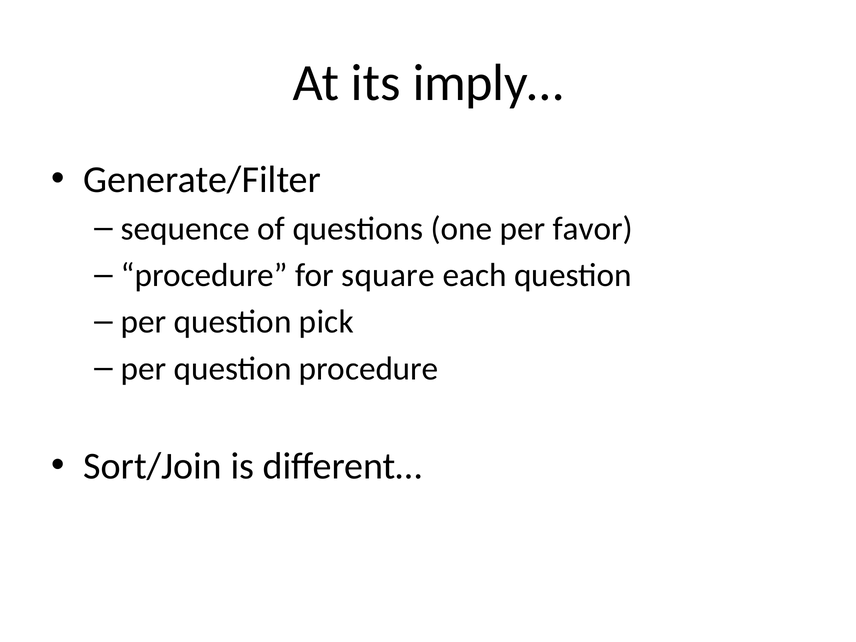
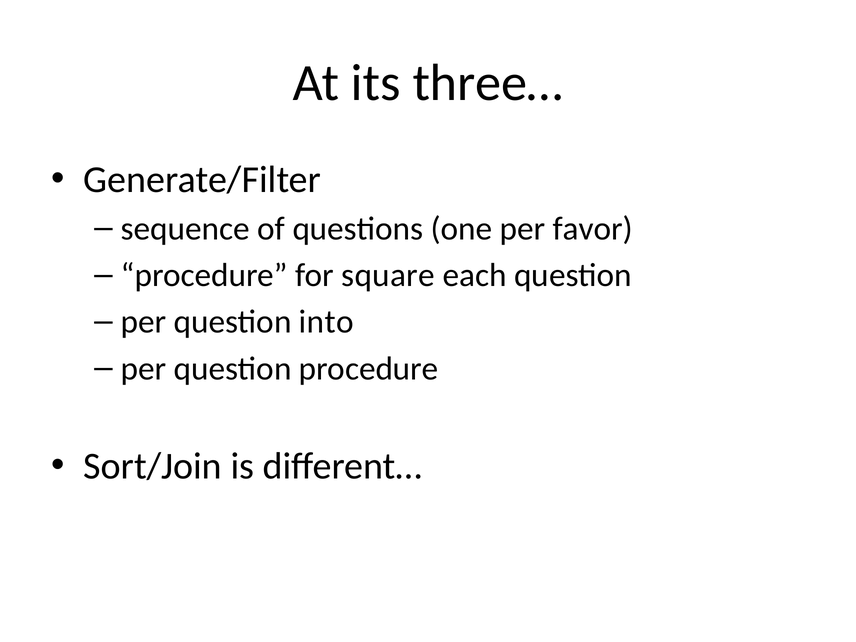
imply…: imply… -> three…
pick: pick -> into
